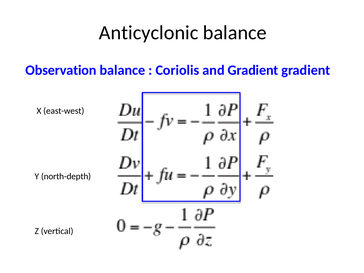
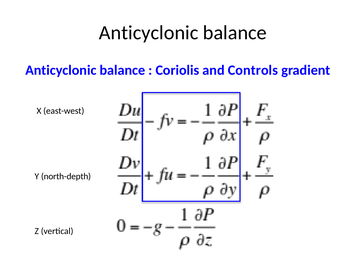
Observation at (61, 70): Observation -> Anticyclonic
and Gradient: Gradient -> Controls
